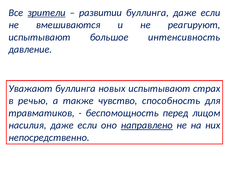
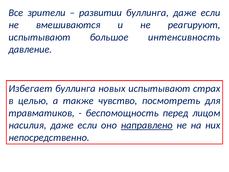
зрители underline: present -> none
Уважают: Уважают -> Избегает
речью: речью -> целью
способность: способность -> посмотреть
